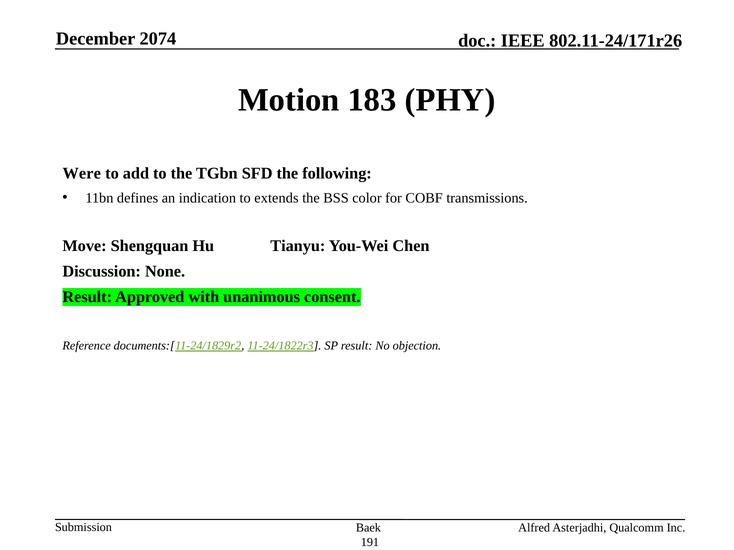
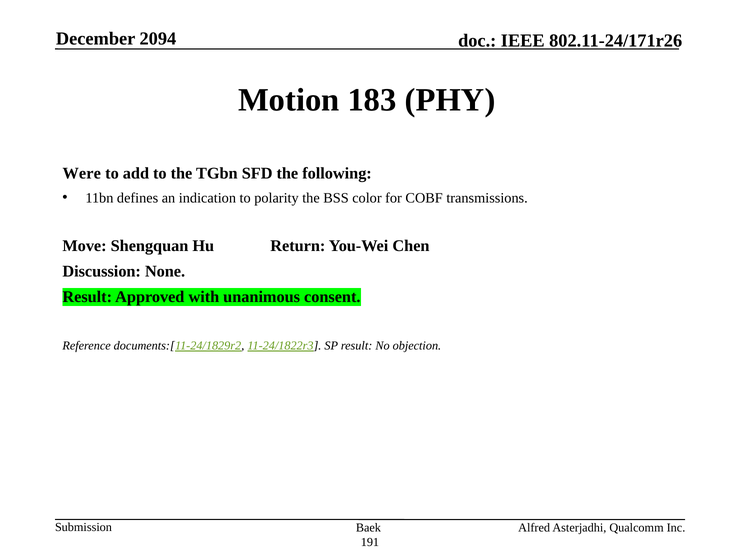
2074: 2074 -> 2094
extends: extends -> polarity
Tianyu: Tianyu -> Return
